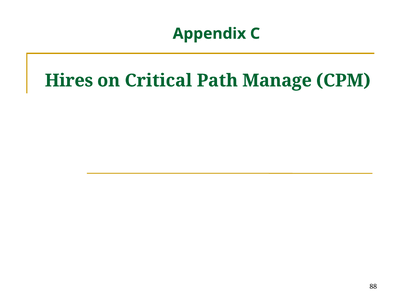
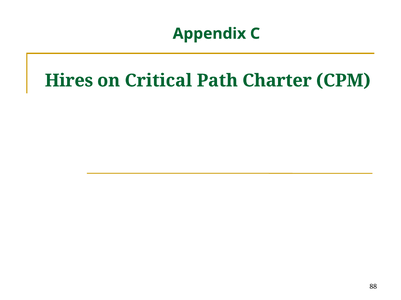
Manage: Manage -> Charter
